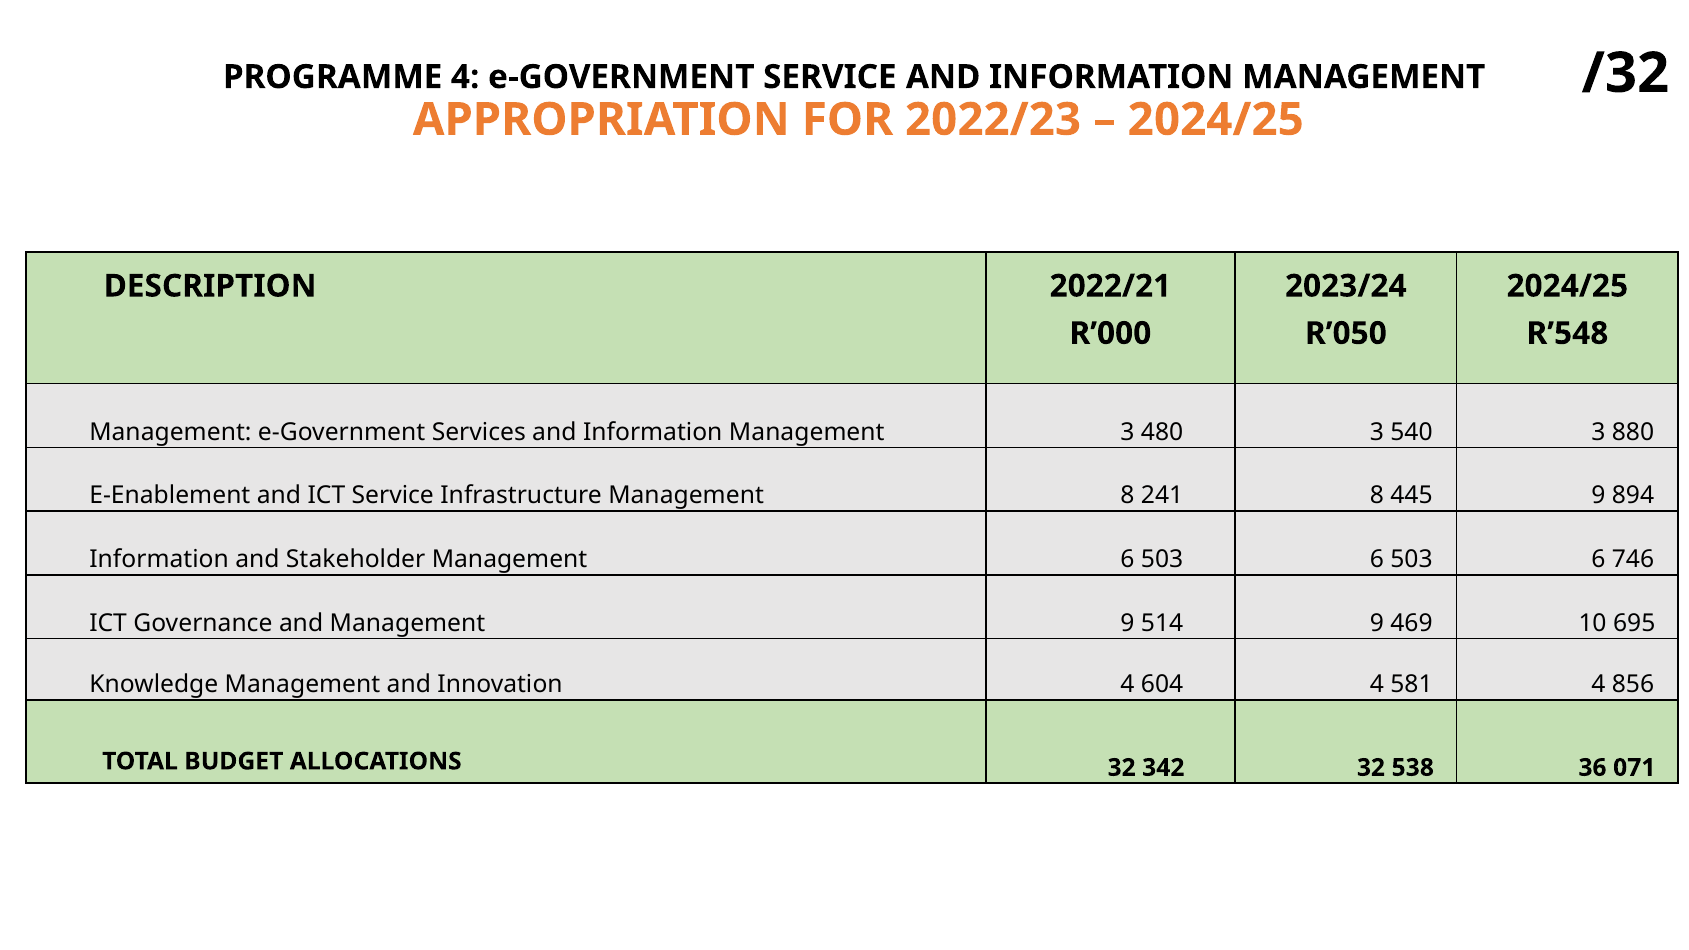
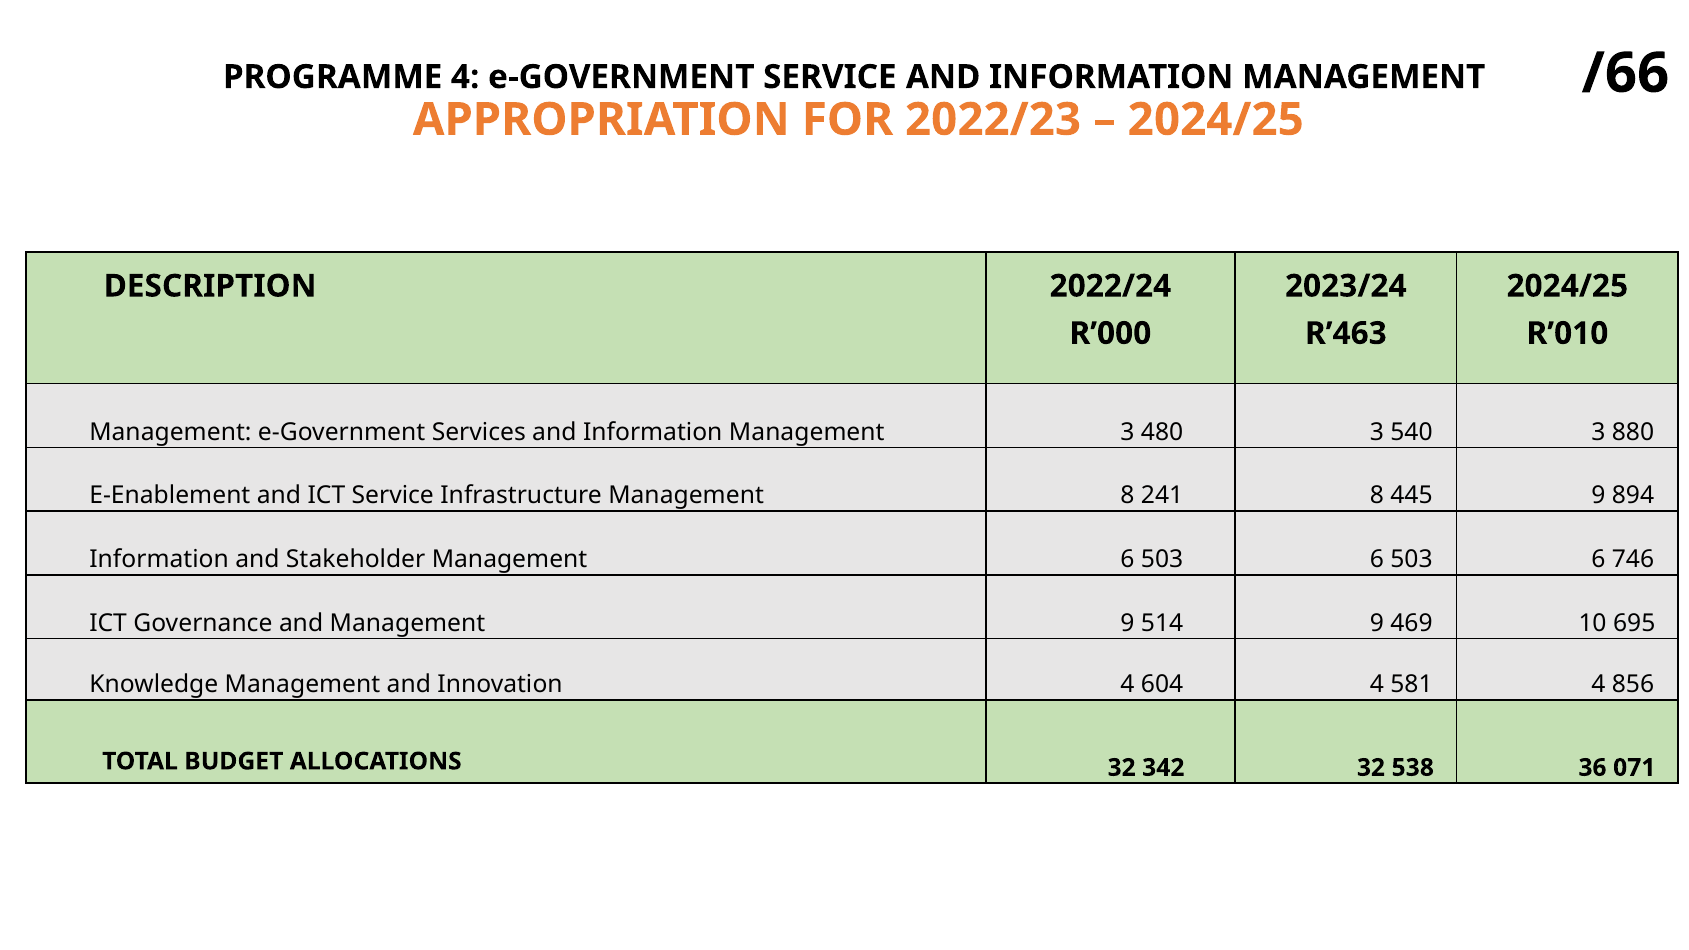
/32: /32 -> /66
2022/21: 2022/21 -> 2022/24
R’050: R’050 -> R’463
R’548: R’548 -> R’010
